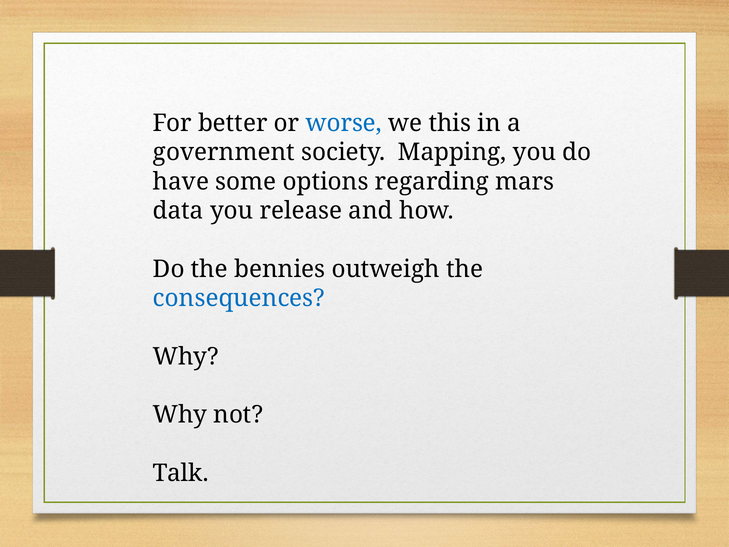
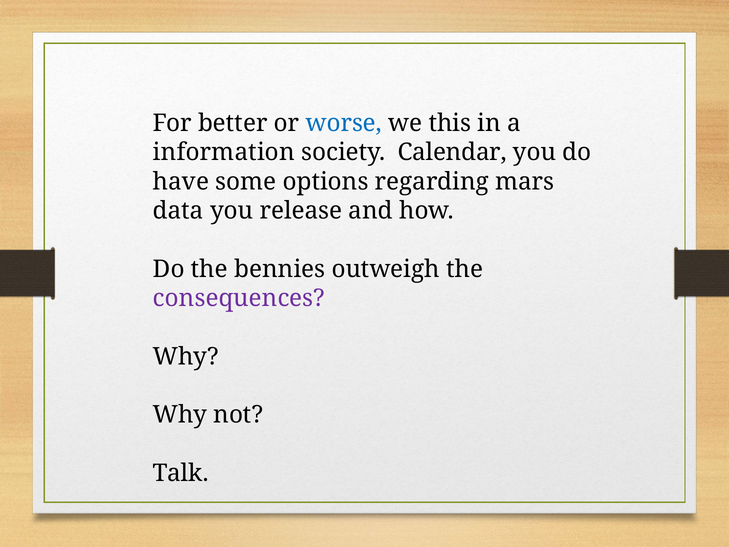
government: government -> information
Mapping: Mapping -> Calendar
consequences colour: blue -> purple
